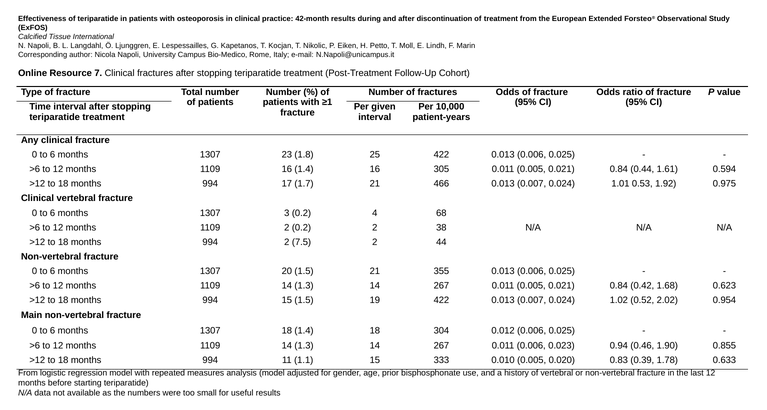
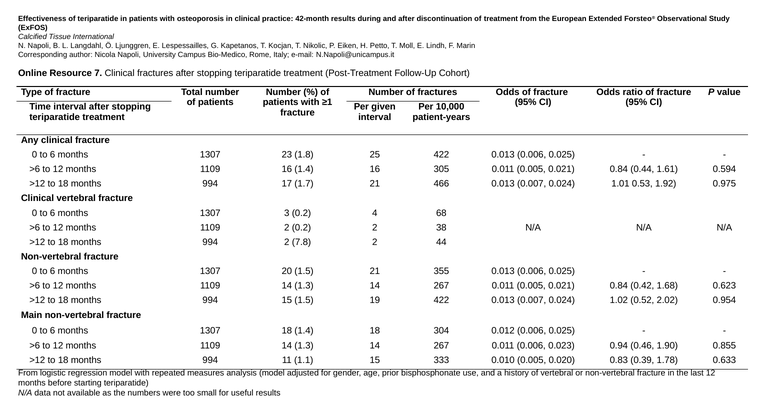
7.5: 7.5 -> 7.8
